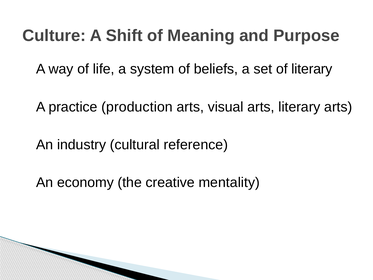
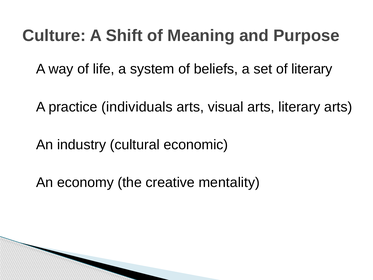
production: production -> individuals
reference: reference -> economic
